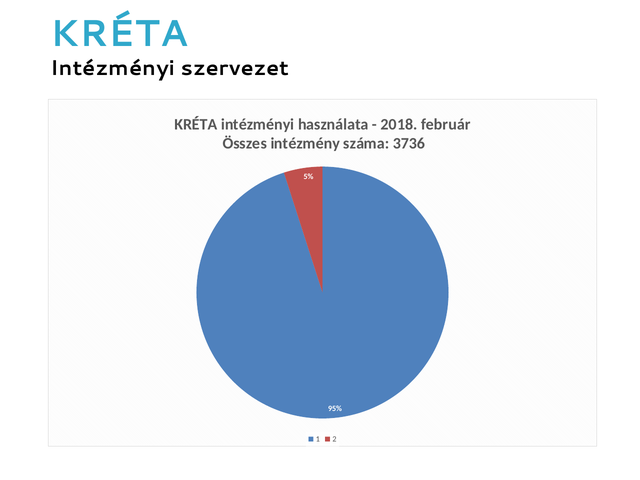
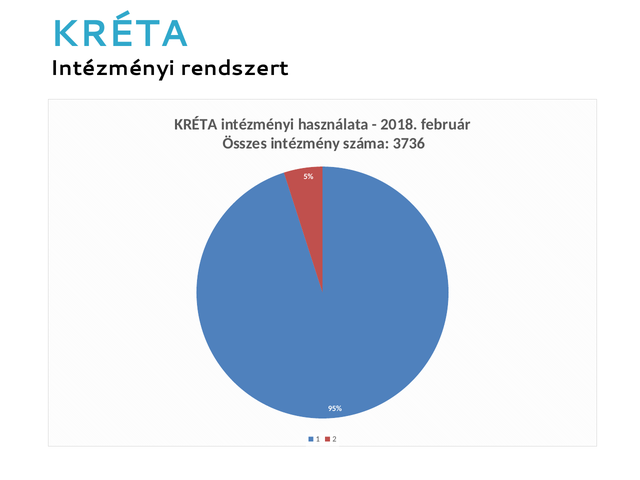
szervezet: szervezet -> rendszert
